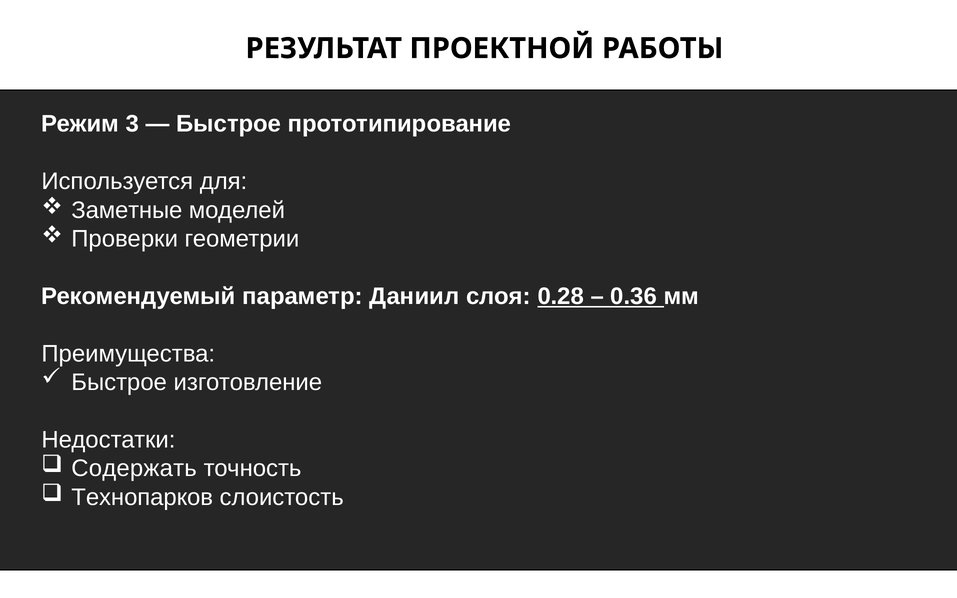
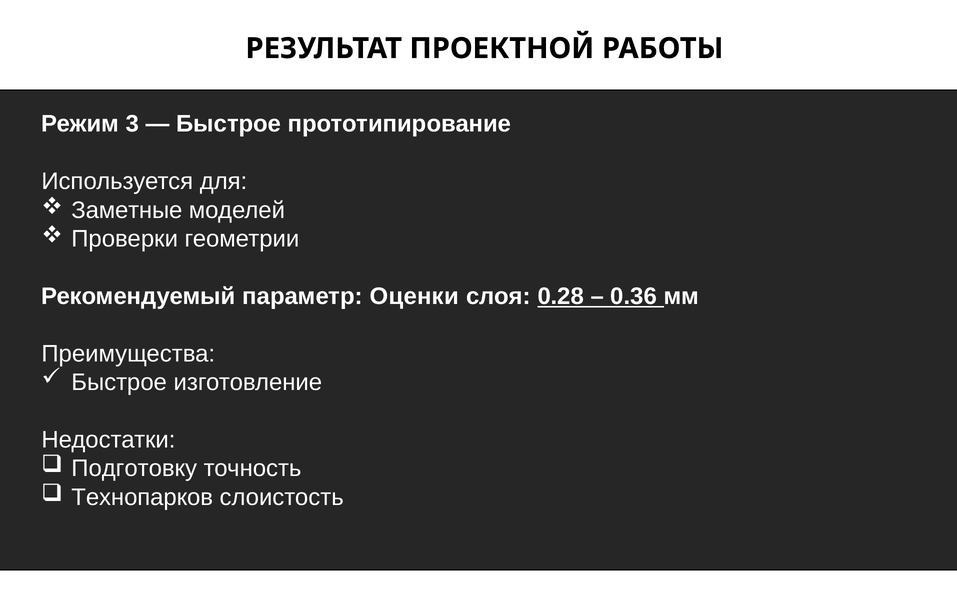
Даниил: Даниил -> Оценки
Содержать: Содержать -> Подготовку
